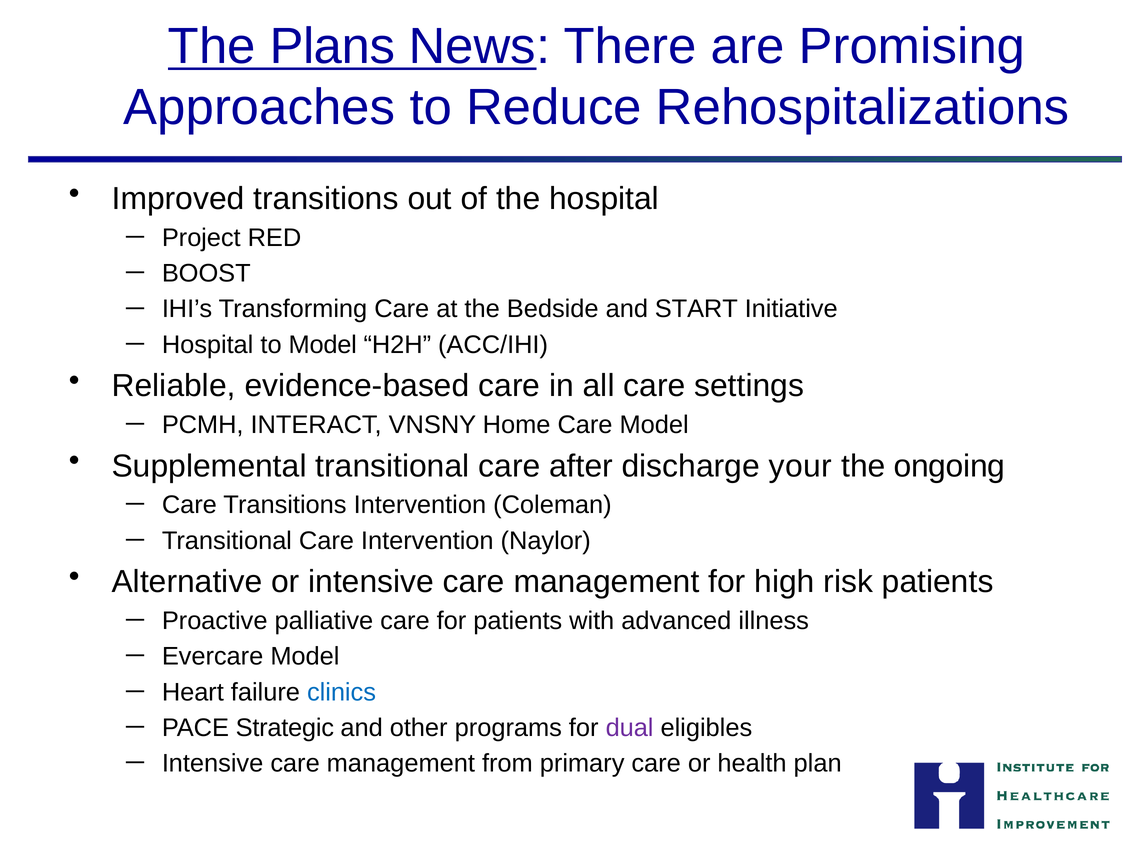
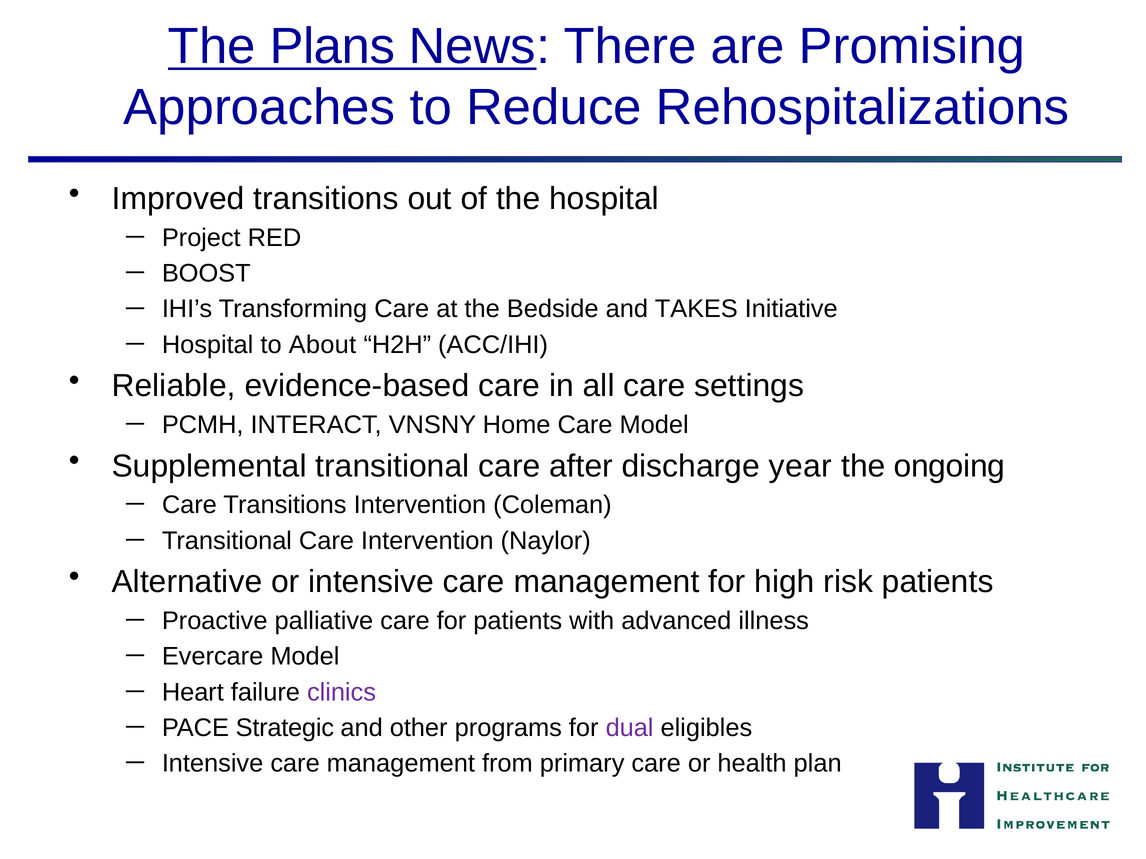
START: START -> TAKES
to Model: Model -> About
your: your -> year
clinics colour: blue -> purple
